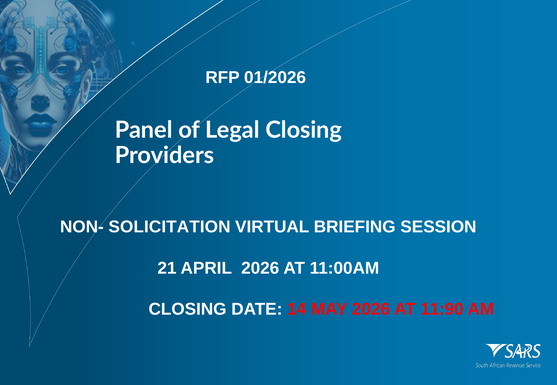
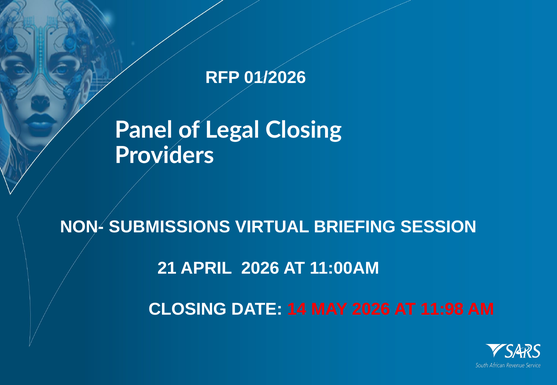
SOLICITATION: SOLICITATION -> SUBMISSIONS
11:90: 11:90 -> 11:98
